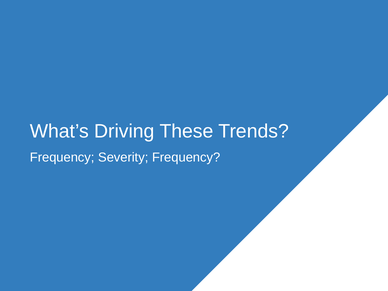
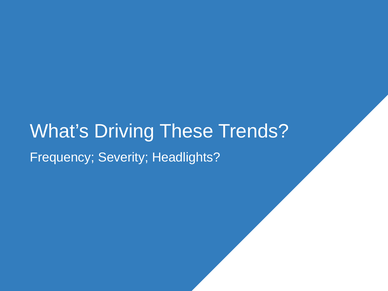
Severity Frequency: Frequency -> Headlights
